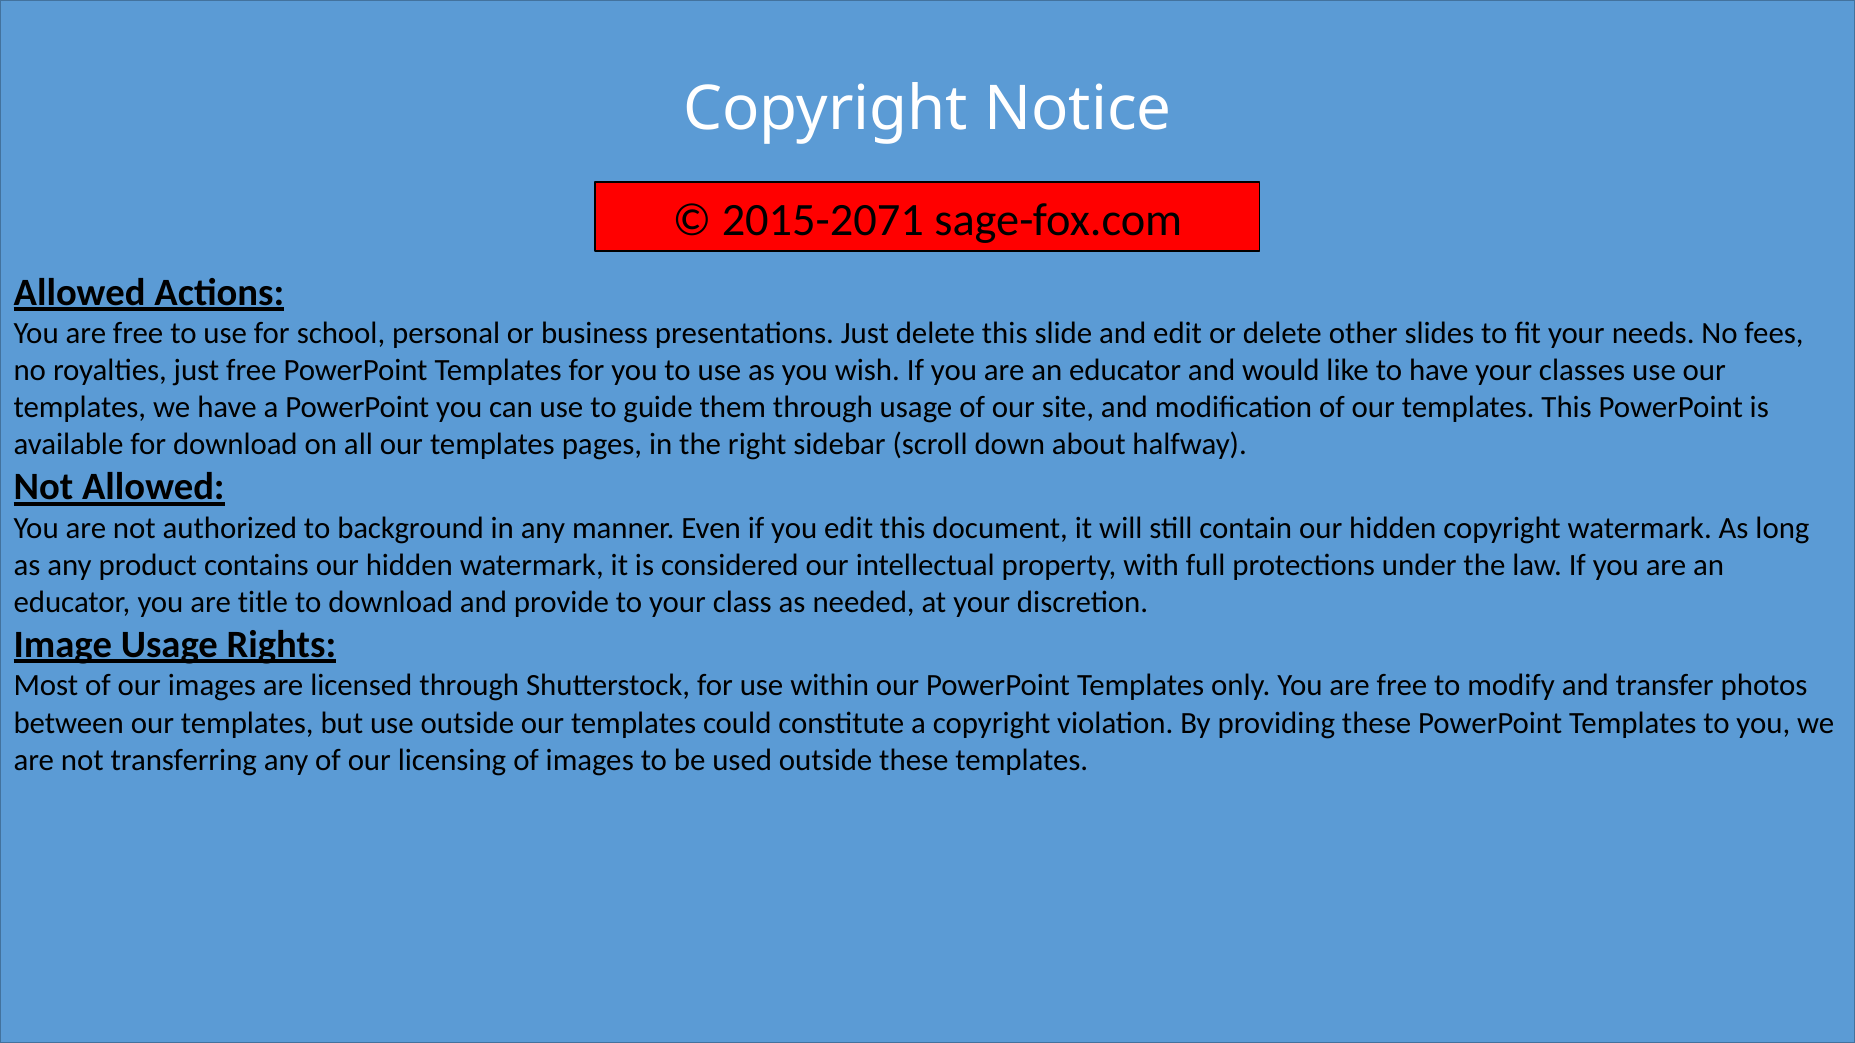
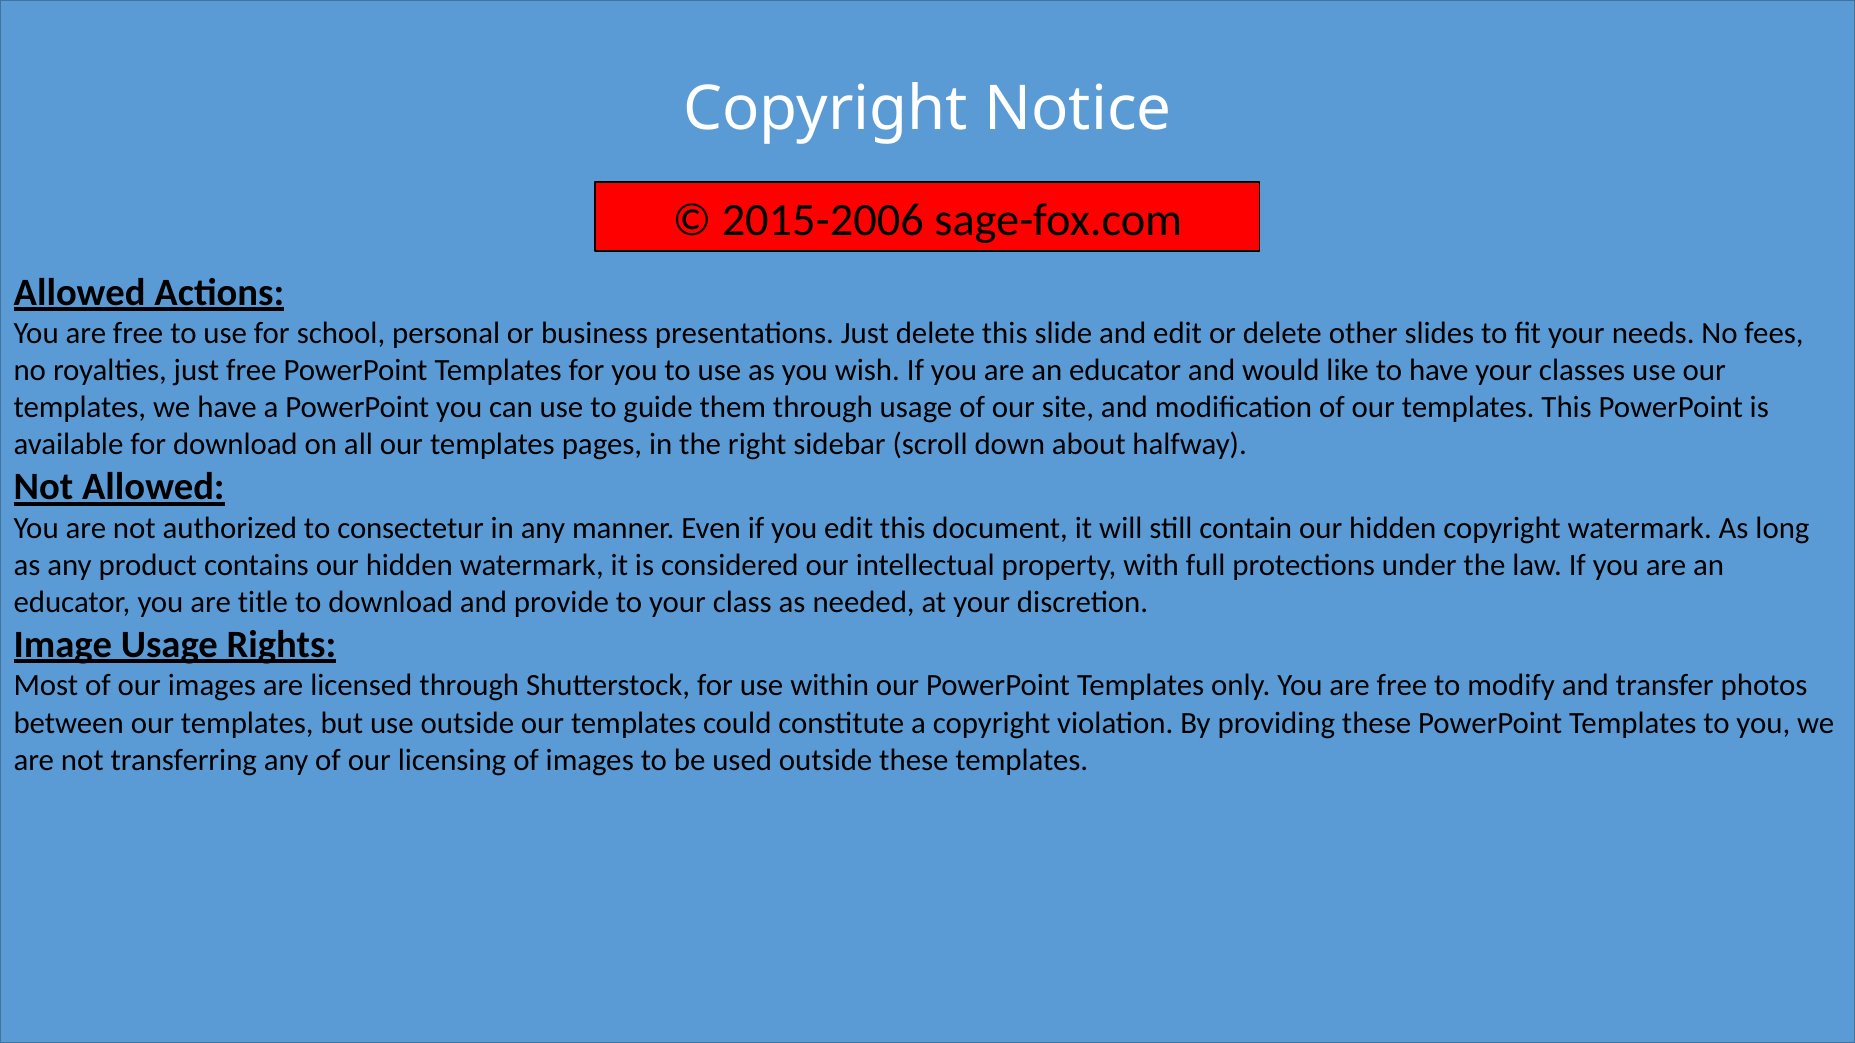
2015-2071: 2015-2071 -> 2015-2006
background: background -> consectetur
